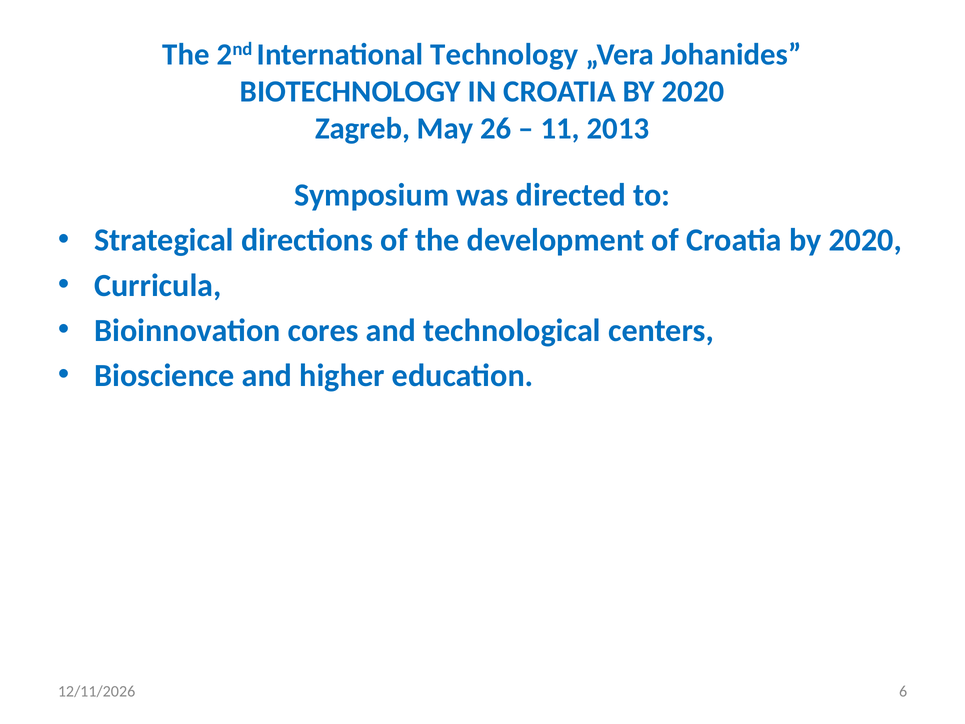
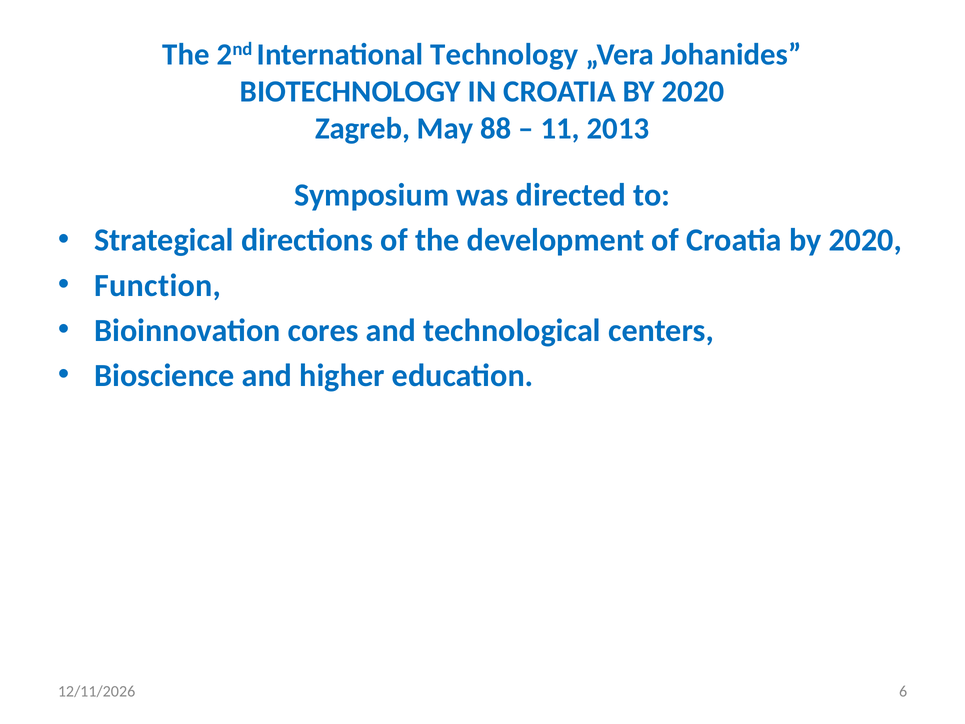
26: 26 -> 88
Curricula: Curricula -> Function
